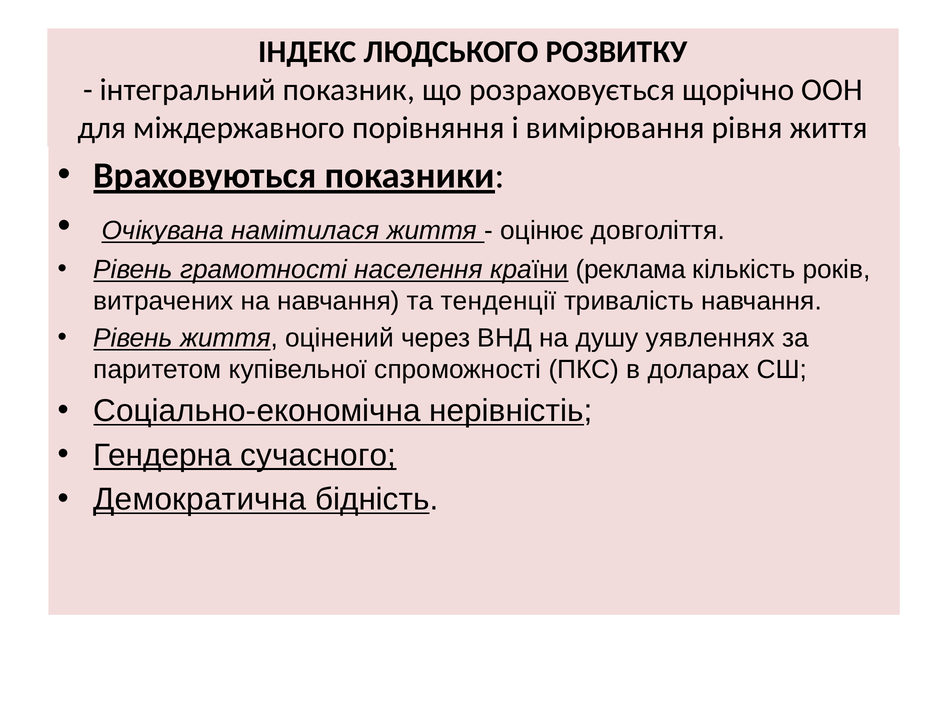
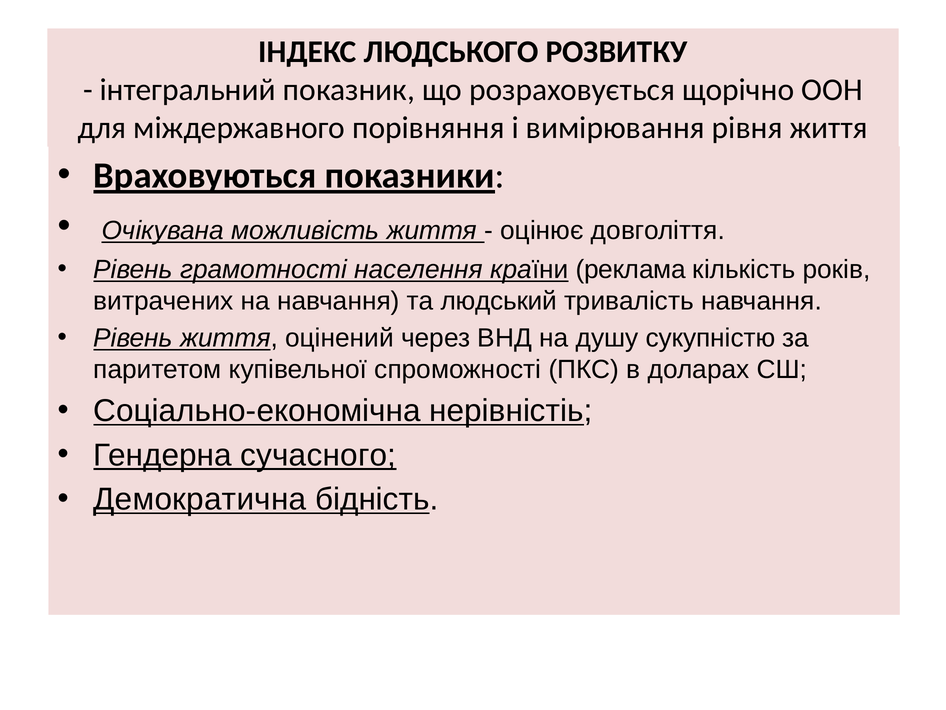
намітилася: намітилася -> можливість
тенденції: тенденції -> людський
уявленнях: уявленнях -> сукупністю
